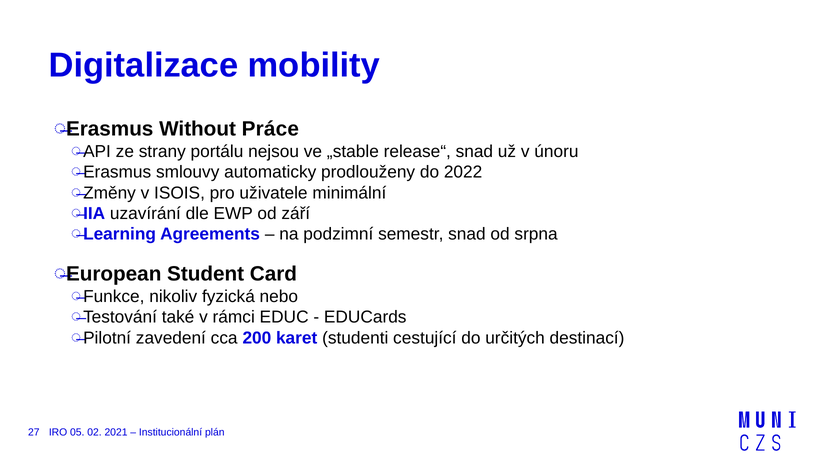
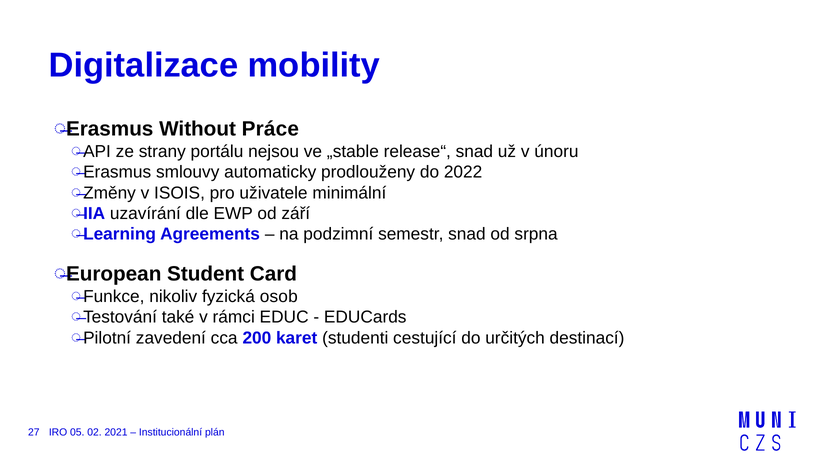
nebo: nebo -> osob
